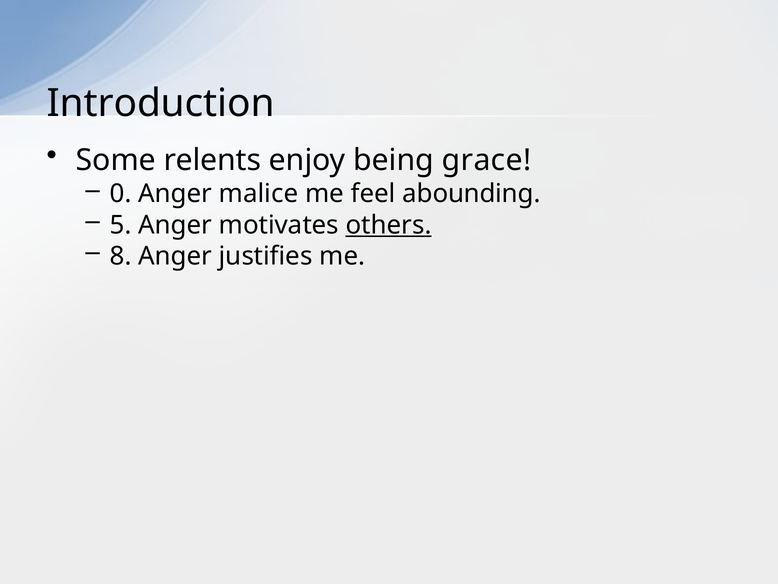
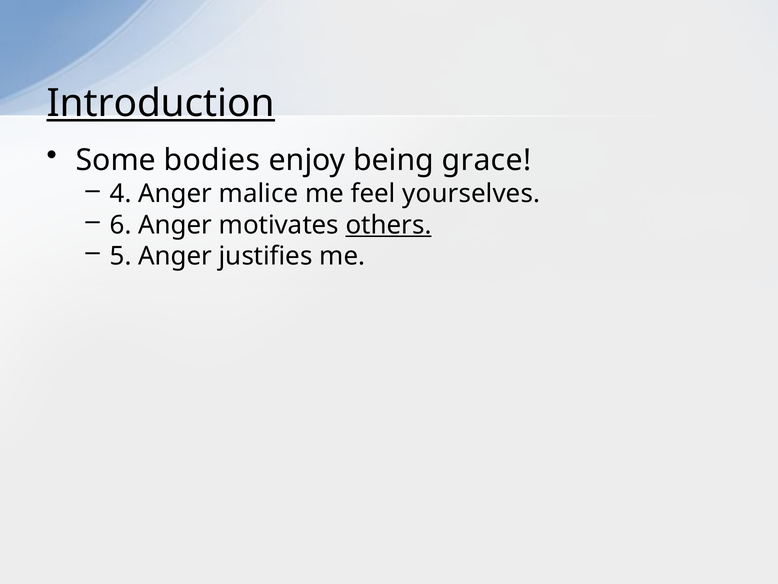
Introduction underline: none -> present
relents: relents -> bodies
0: 0 -> 4
abounding: abounding -> yourselves
5: 5 -> 6
8: 8 -> 5
